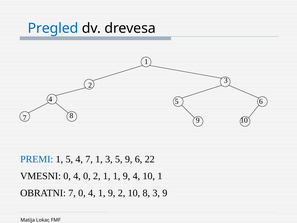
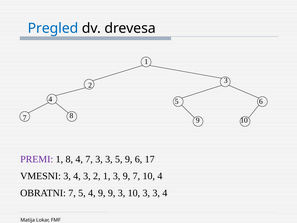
PREMI colour: blue -> purple
1 5: 5 -> 8
7 1: 1 -> 3
22: 22 -> 17
VMESNI 0: 0 -> 3
4 0: 0 -> 3
1 at (117, 176): 1 -> 3
9 4: 4 -> 7
10 1: 1 -> 4
7 0: 0 -> 5
4 1: 1 -> 9
2 at (122, 193): 2 -> 3
10 8: 8 -> 3
9 at (165, 193): 9 -> 4
